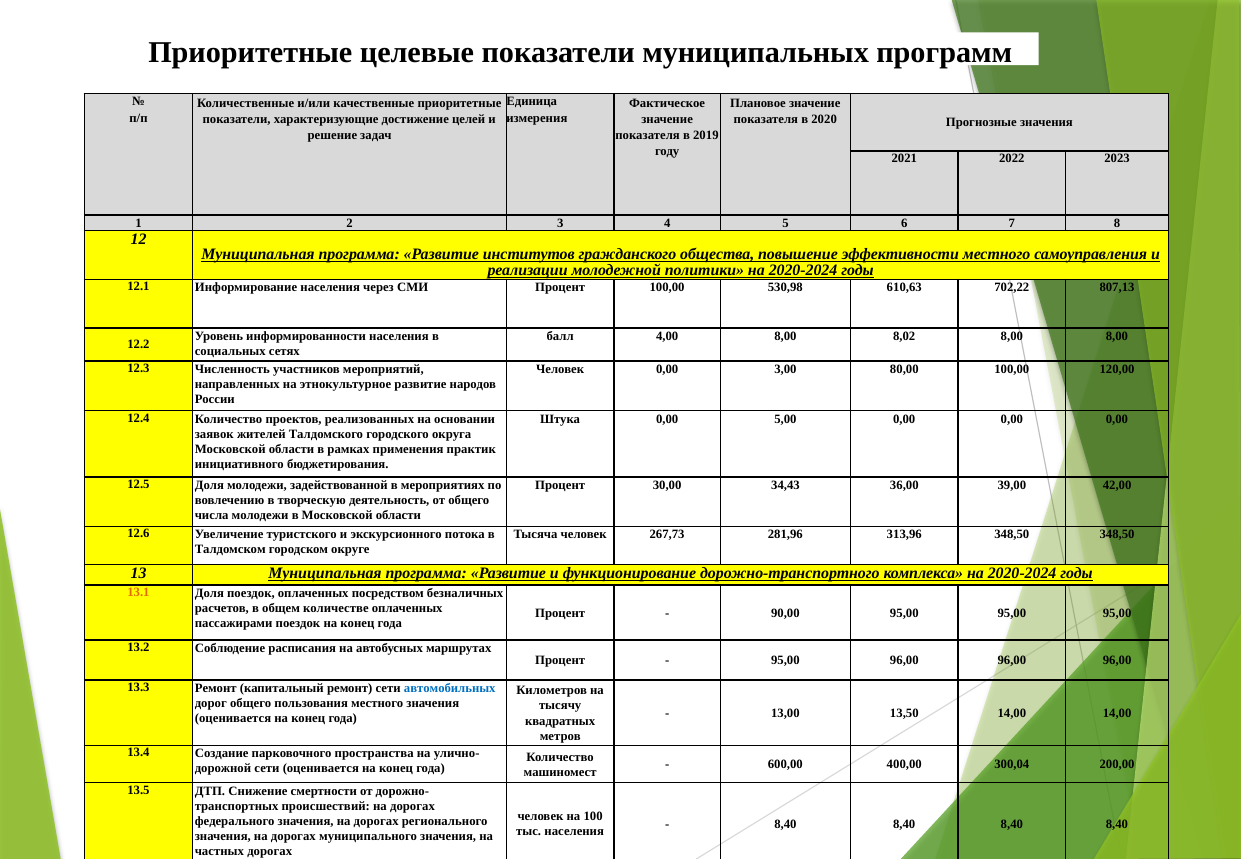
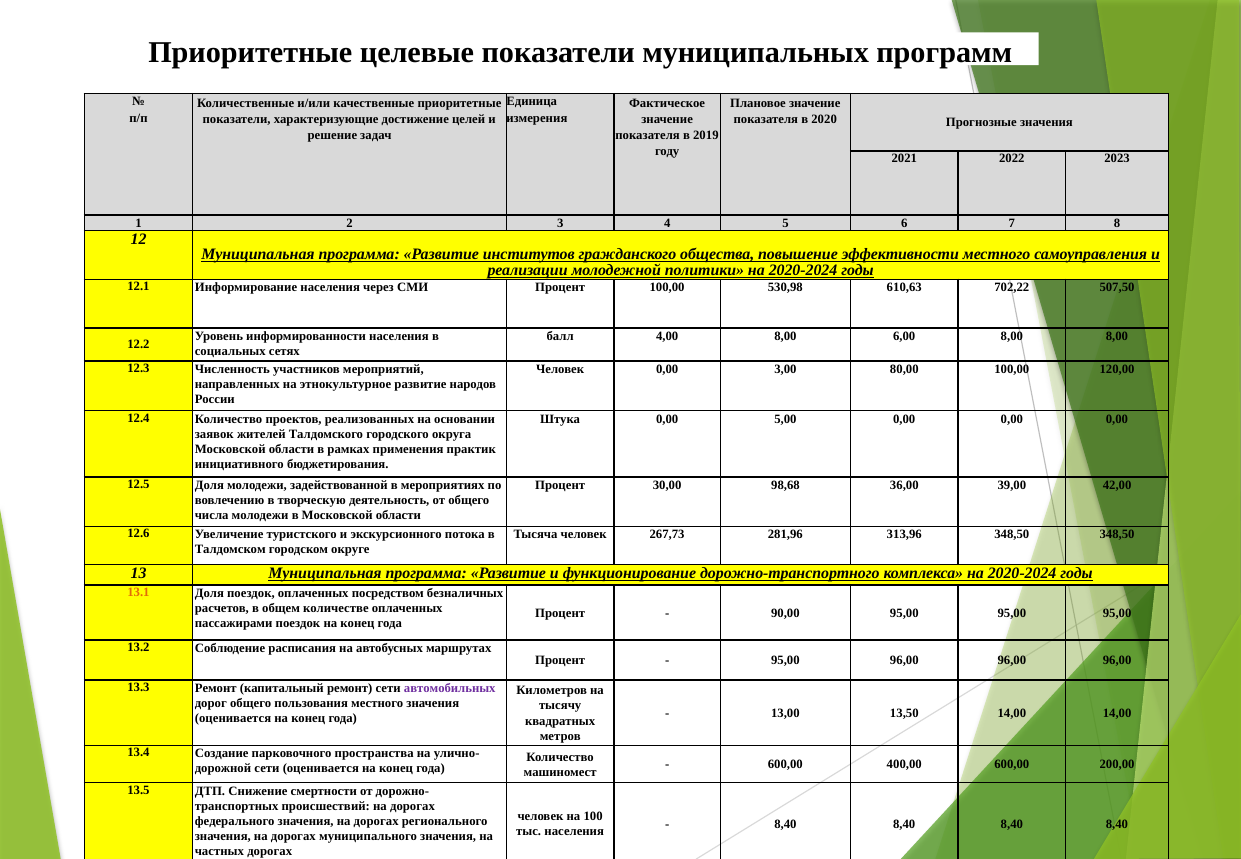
807,13: 807,13 -> 507,50
8,02: 8,02 -> 6,00
34,43: 34,43 -> 98,68
автомобильных colour: blue -> purple
400,00 300,04: 300,04 -> 600,00
